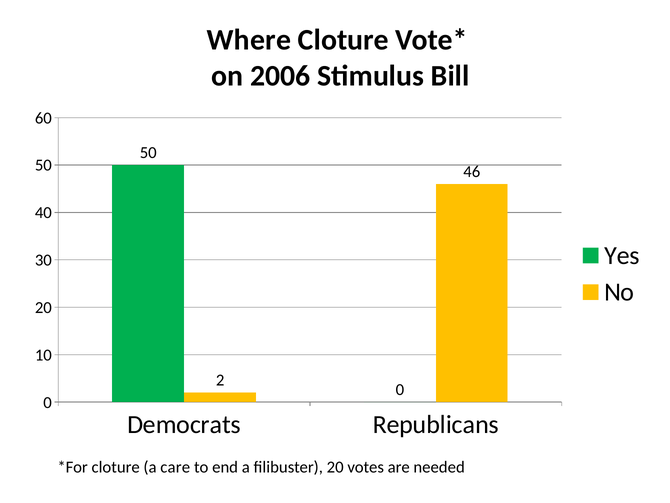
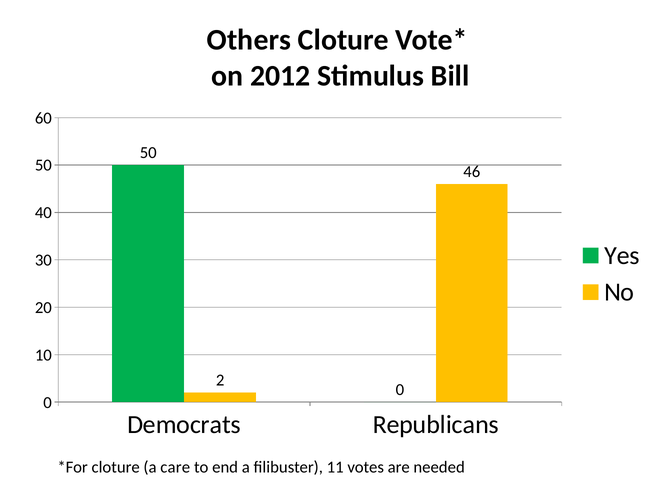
Where: Where -> Others
2006: 2006 -> 2012
filibuster 20: 20 -> 11
